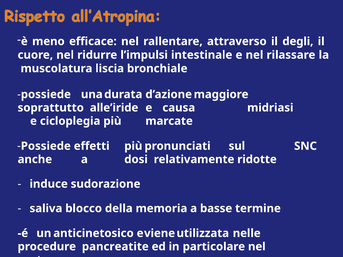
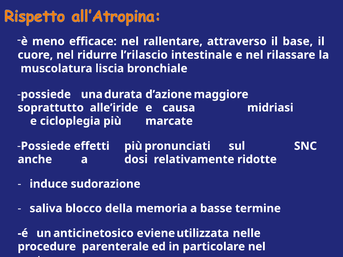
degli: degli -> base
l’impulsi: l’impulsi -> l’rilascio
pancreatite: pancreatite -> parenterale
